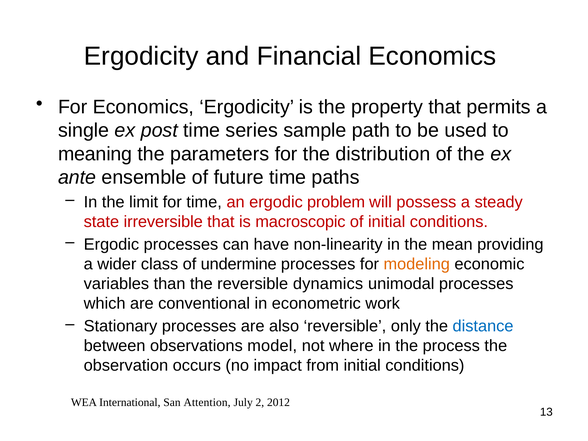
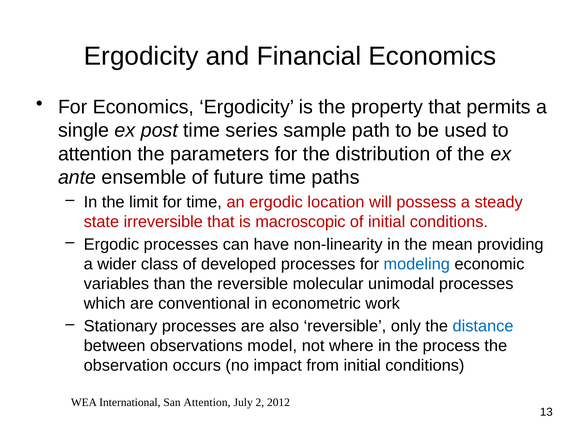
meaning at (95, 154): meaning -> attention
problem: problem -> location
undermine: undermine -> developed
modeling colour: orange -> blue
dynamics: dynamics -> molecular
